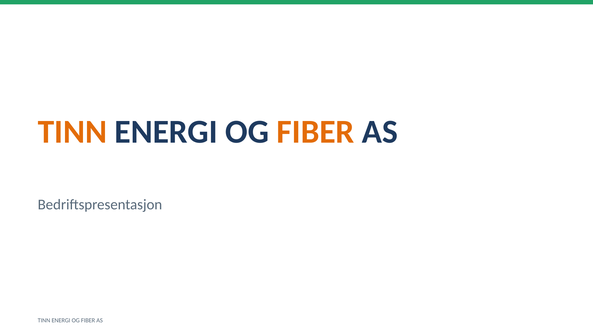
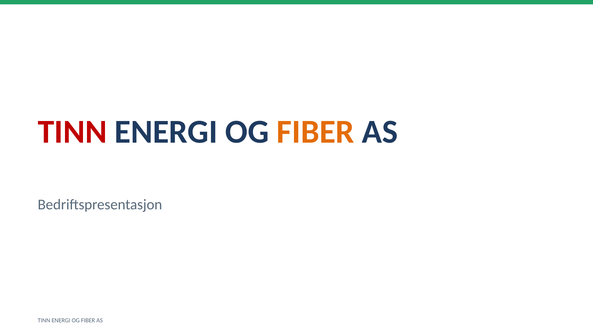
TINN at (72, 132) colour: orange -> red
